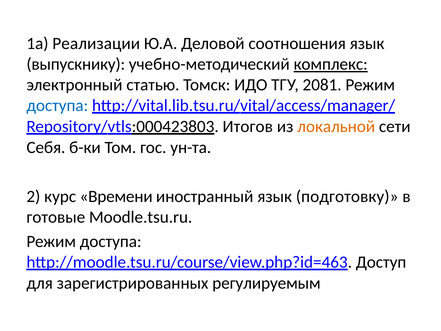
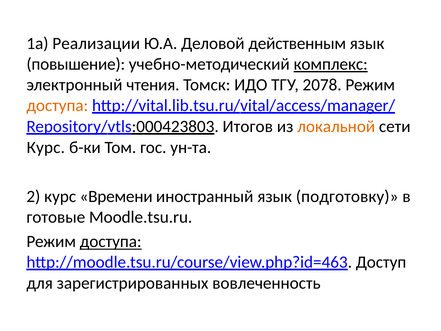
соотношения: соотношения -> действенным
выпускнику: выпускнику -> повышение
статью: статью -> чтения
2081: 2081 -> 2078
доступа at (57, 105) colour: blue -> orange
Себя at (46, 147): Себя -> Курс
доступа at (111, 241) underline: none -> present
регулируемым: регулируемым -> вовлеченность
